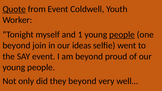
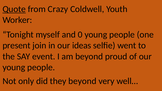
from Event: Event -> Crazy
1: 1 -> 0
people at (122, 35) underline: present -> none
beyond at (16, 46): beyond -> present
